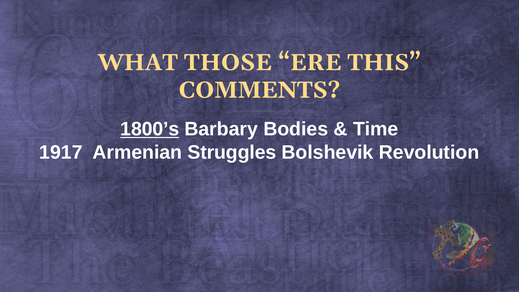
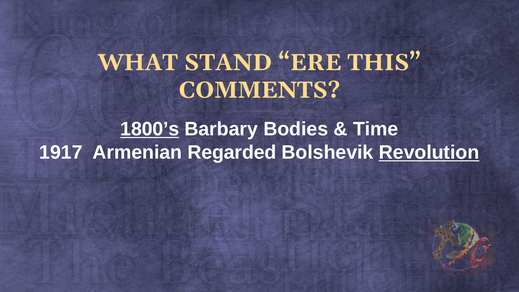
THOSE: THOSE -> STAND
Struggles: Struggles -> Regarded
Revolution underline: none -> present
